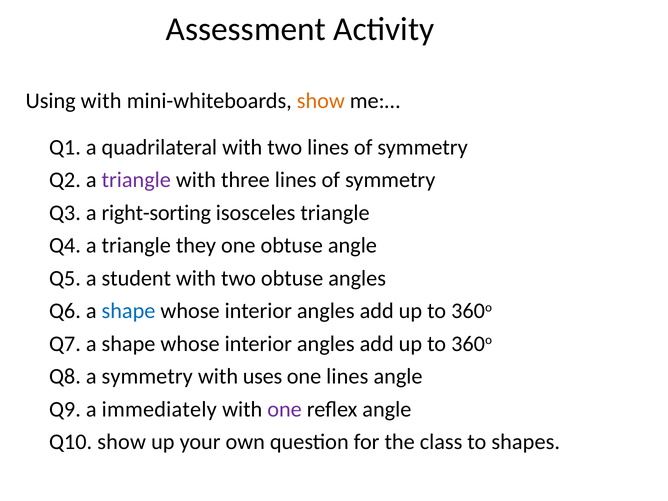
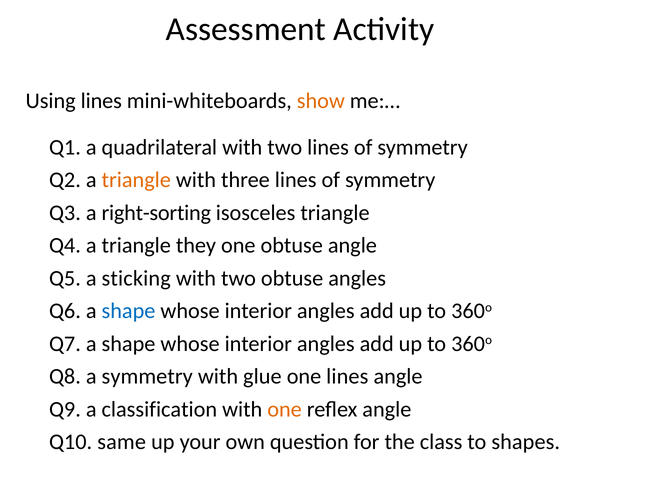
Using with: with -> lines
triangle at (136, 180) colour: purple -> orange
student: student -> sticking
uses: uses -> glue
immediately: immediately -> classification
one at (285, 409) colour: purple -> orange
Q10 show: show -> same
